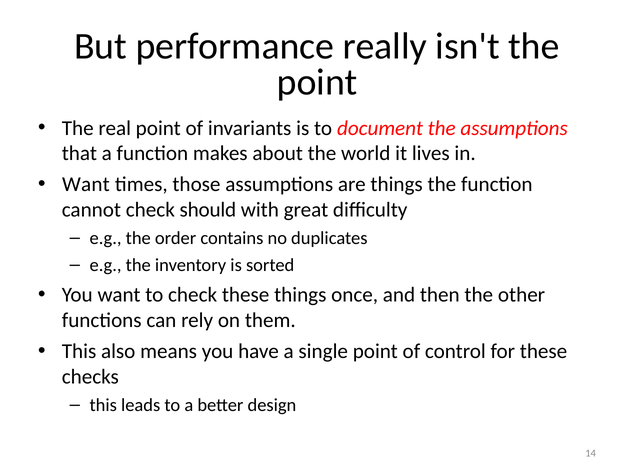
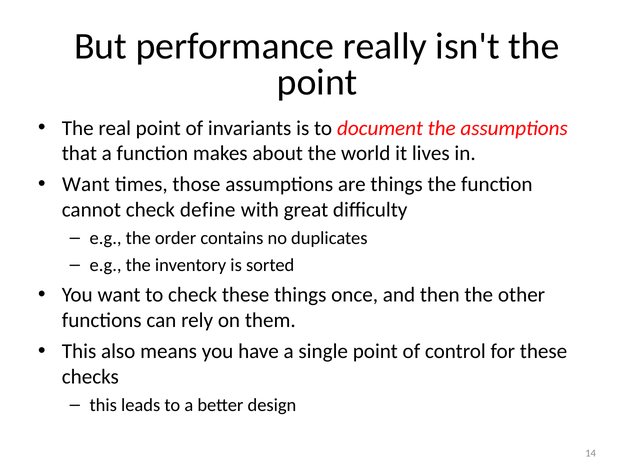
should: should -> define
